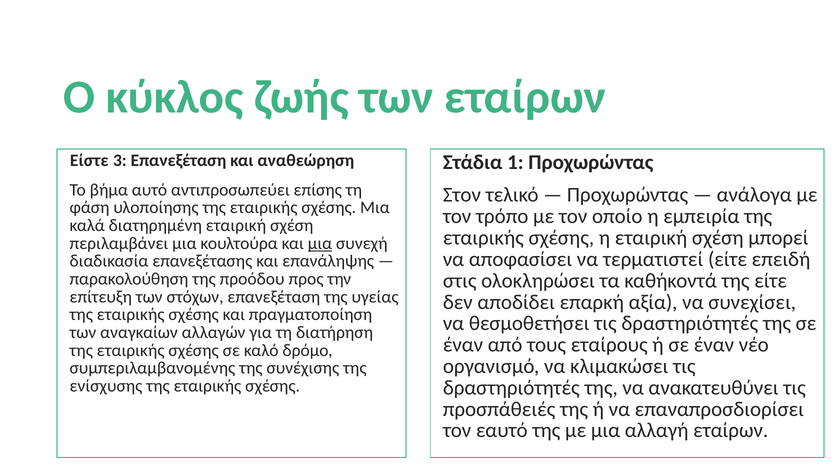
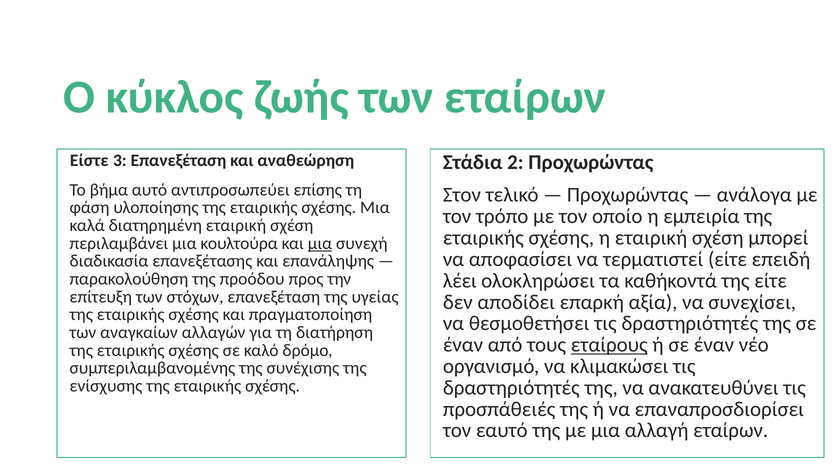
1: 1 -> 2
στις: στις -> λέει
εταίρους underline: none -> present
